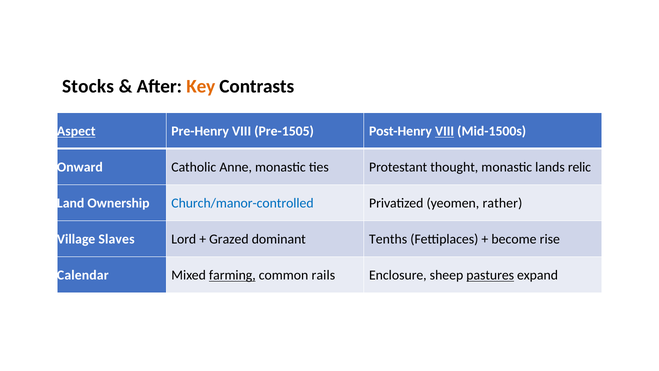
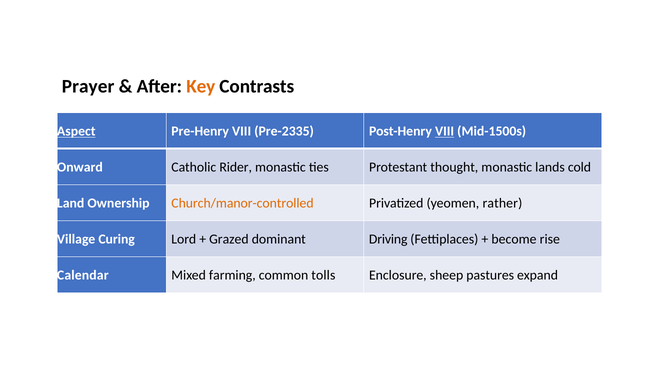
Stocks: Stocks -> Prayer
Pre-1505: Pre-1505 -> Pre-2335
Anne: Anne -> Rider
relic: relic -> cold
Church/manor-controlled colour: blue -> orange
Slaves: Slaves -> Curing
Tenths: Tenths -> Driving
farming underline: present -> none
rails: rails -> tolls
pastures underline: present -> none
